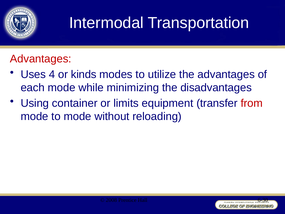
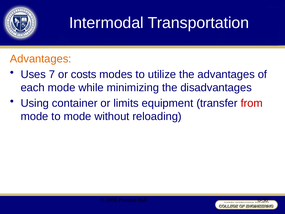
Advantages at (41, 59) colour: red -> orange
4: 4 -> 7
kinds: kinds -> costs
